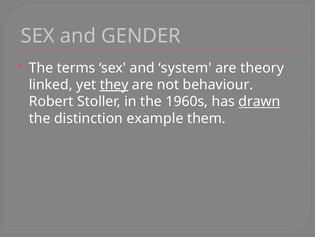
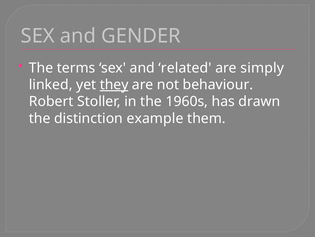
system: system -> related
theory: theory -> simply
drawn underline: present -> none
